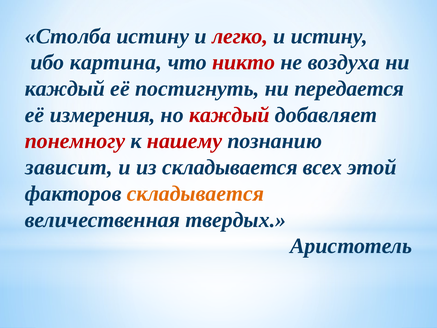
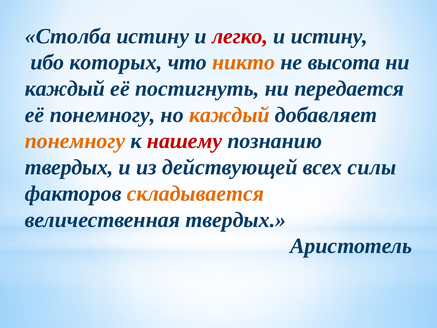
картина: картина -> которых
никто colour: red -> orange
воздуха: воздуха -> высота
её измерения: измерения -> понемногу
каждый at (229, 115) colour: red -> orange
понемногу at (75, 141) colour: red -> orange
зависит at (69, 167): зависит -> твердых
из складывается: складывается -> действующей
этой: этой -> силы
